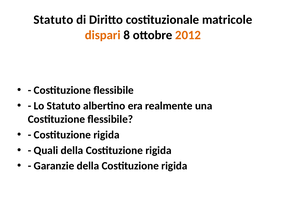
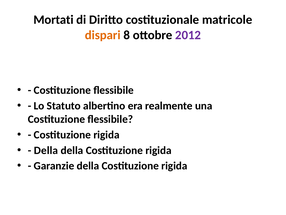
Statuto at (53, 20): Statuto -> Mortati
2012 colour: orange -> purple
Quali at (46, 150): Quali -> Della
